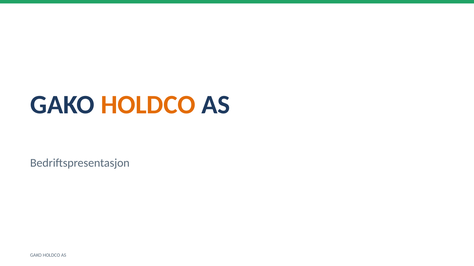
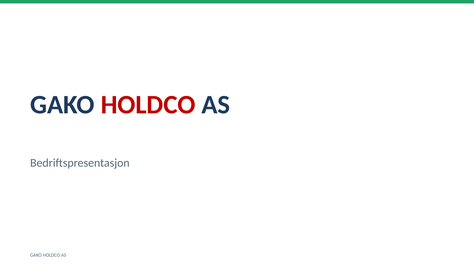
HOLDCO at (148, 105) colour: orange -> red
